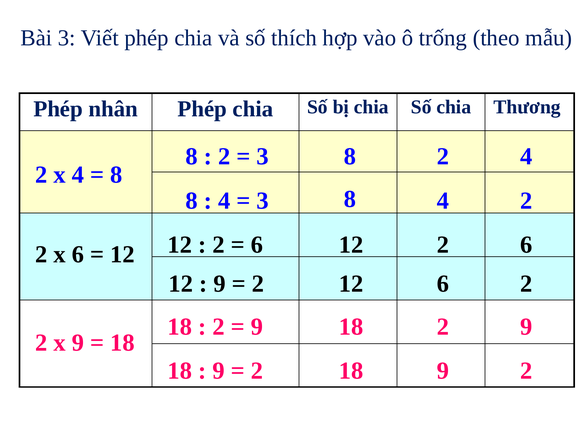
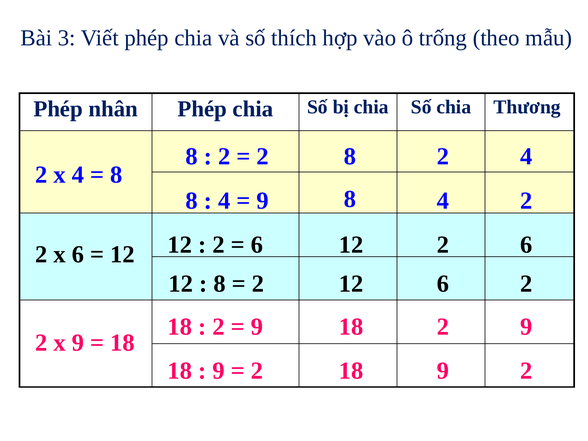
3 at (263, 156): 3 -> 2
3 at (263, 201): 3 -> 9
9 at (220, 284): 9 -> 8
